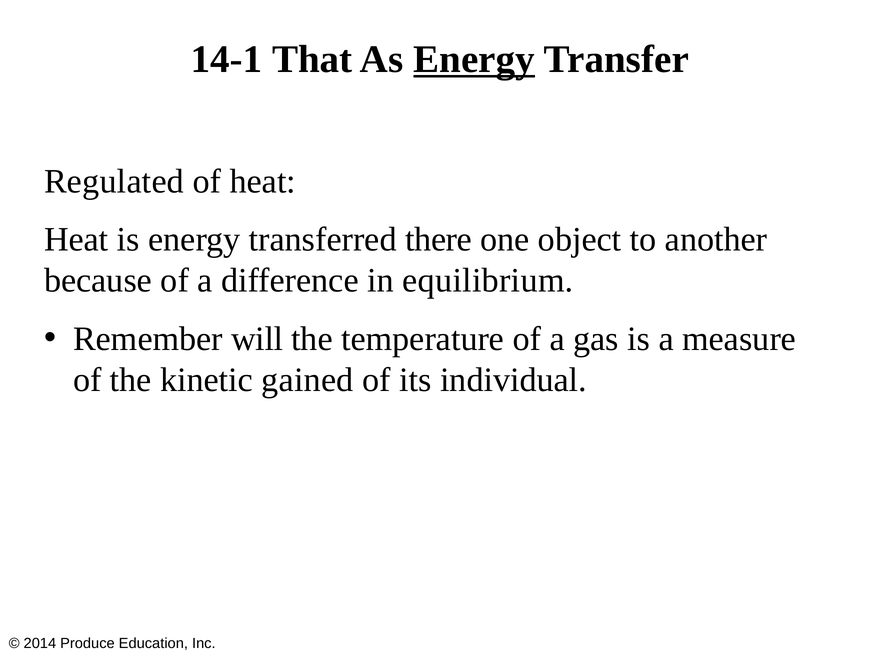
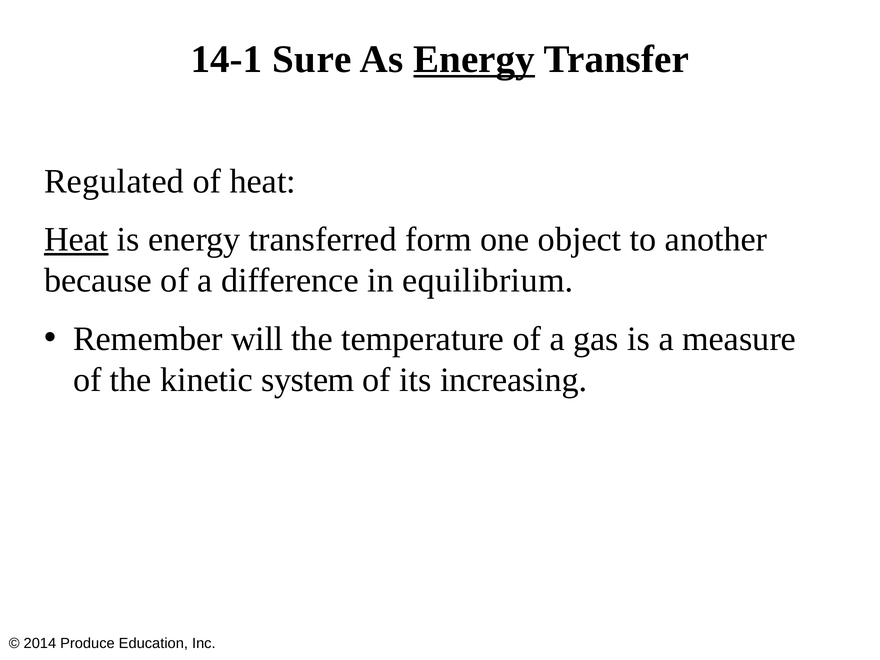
That: That -> Sure
Heat at (76, 240) underline: none -> present
there: there -> form
gained: gained -> system
individual: individual -> increasing
